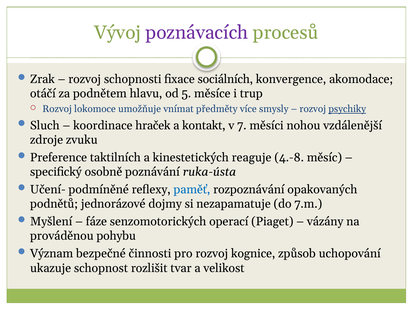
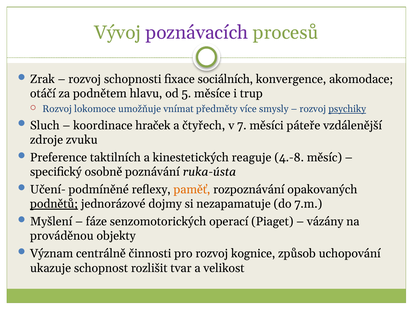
kontakt: kontakt -> čtyřech
nohou: nohou -> páteře
paměť colour: blue -> orange
podnětů underline: none -> present
pohybu: pohybu -> objekty
bezpečné: bezpečné -> centrálně
